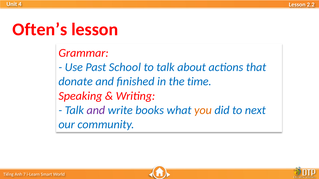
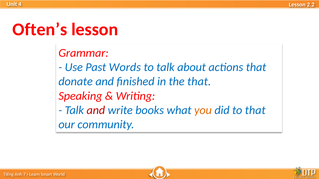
School: School -> Words
the time: time -> that
and at (96, 110) colour: purple -> red
to next: next -> that
